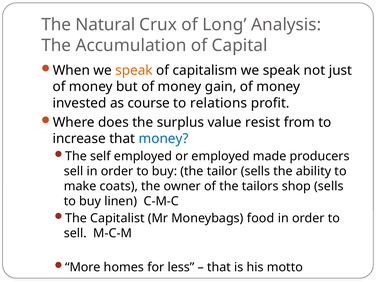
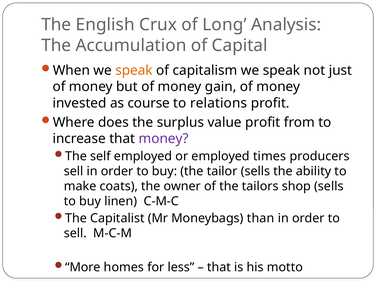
Natural: Natural -> English
value resist: resist -> profit
money at (164, 139) colour: blue -> purple
made: made -> times
food: food -> than
